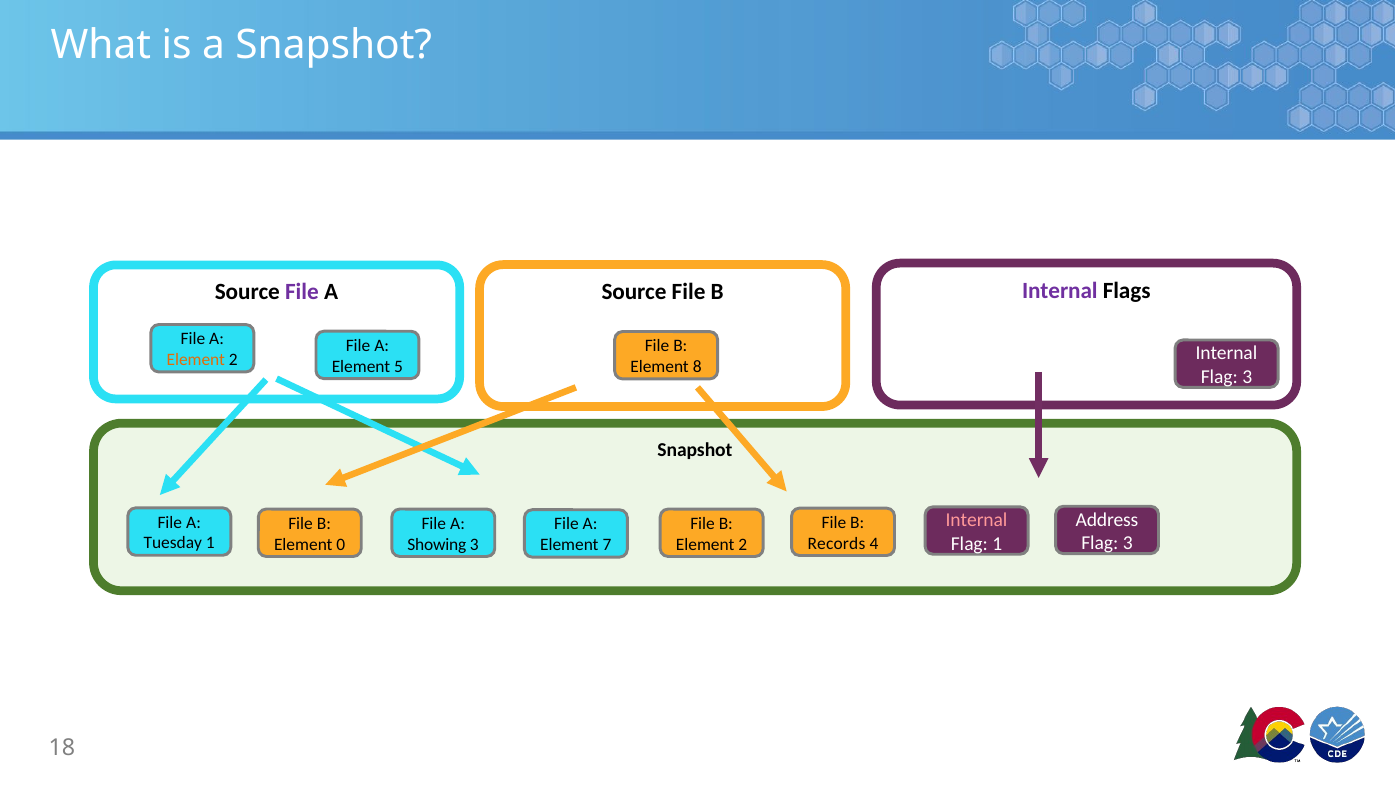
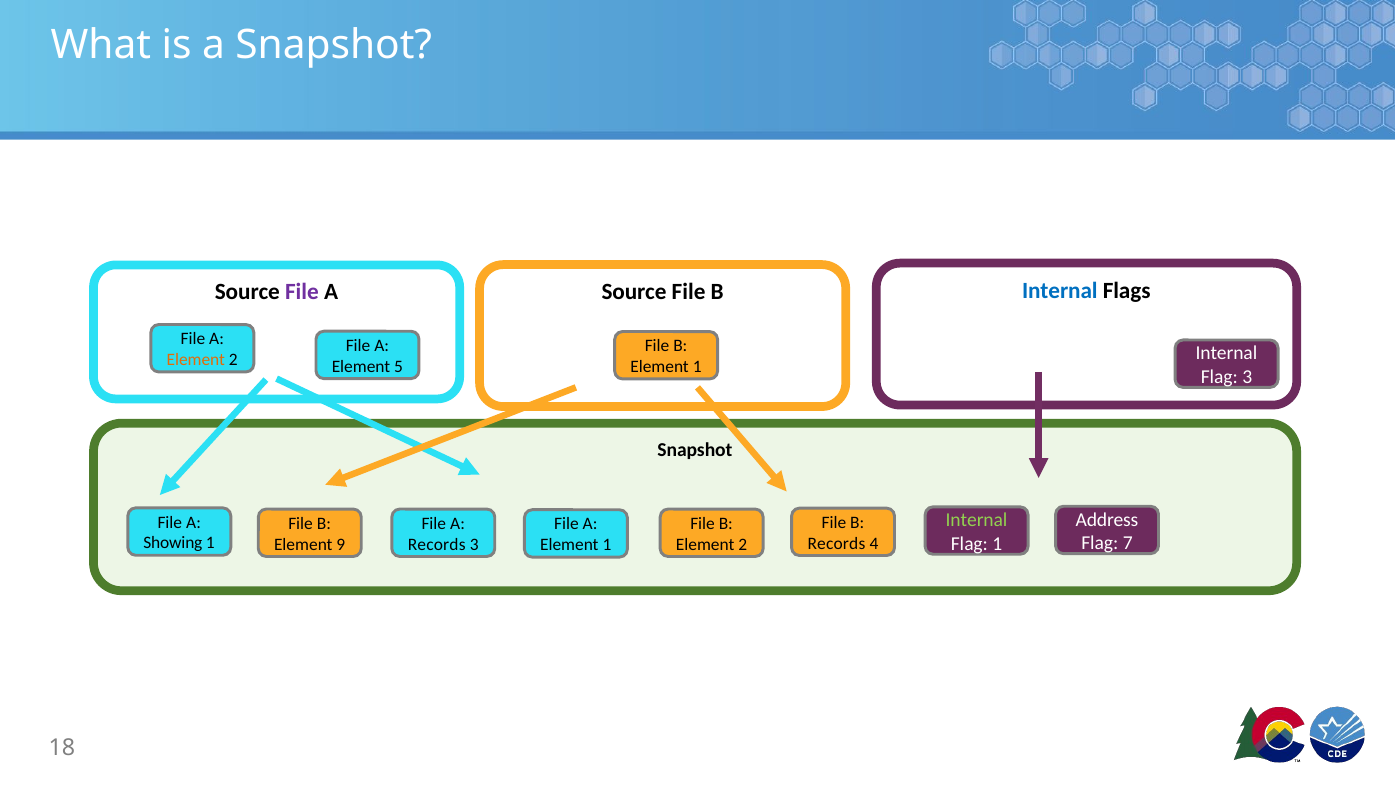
Internal at (1060, 291) colour: purple -> blue
8 at (697, 367): 8 -> 1
Internal at (977, 520) colour: pink -> light green
3 at (1128, 543): 3 -> 7
Tuesday: Tuesday -> Showing
0: 0 -> 9
Showing at (437, 544): Showing -> Records
7 at (607, 545): 7 -> 1
